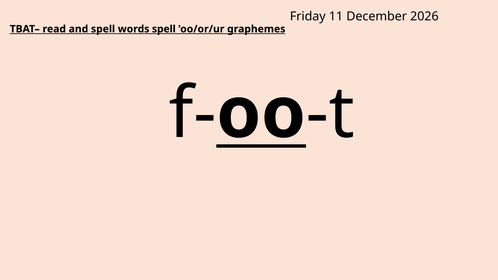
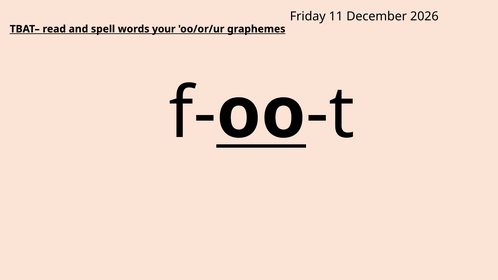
words spell: spell -> your
